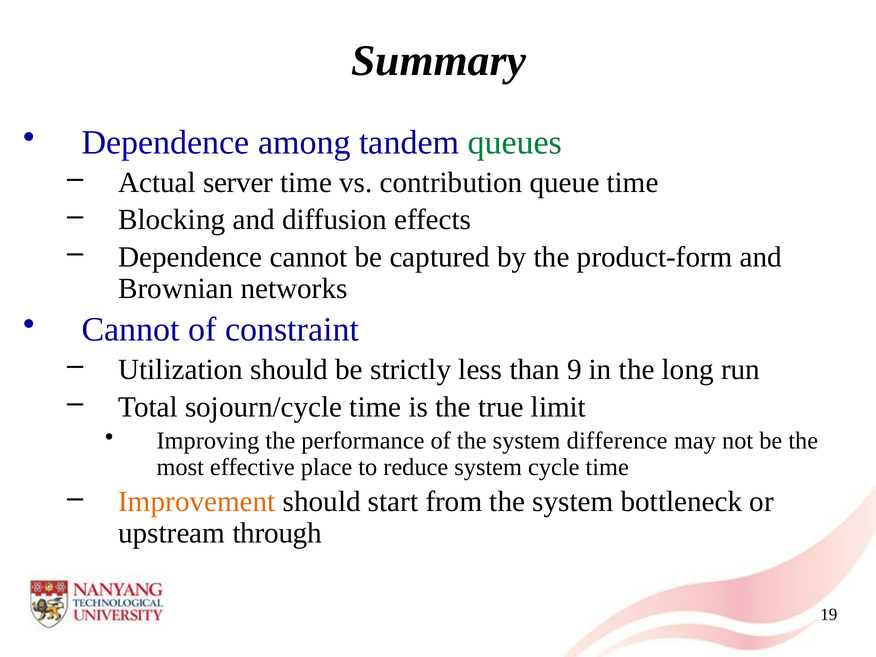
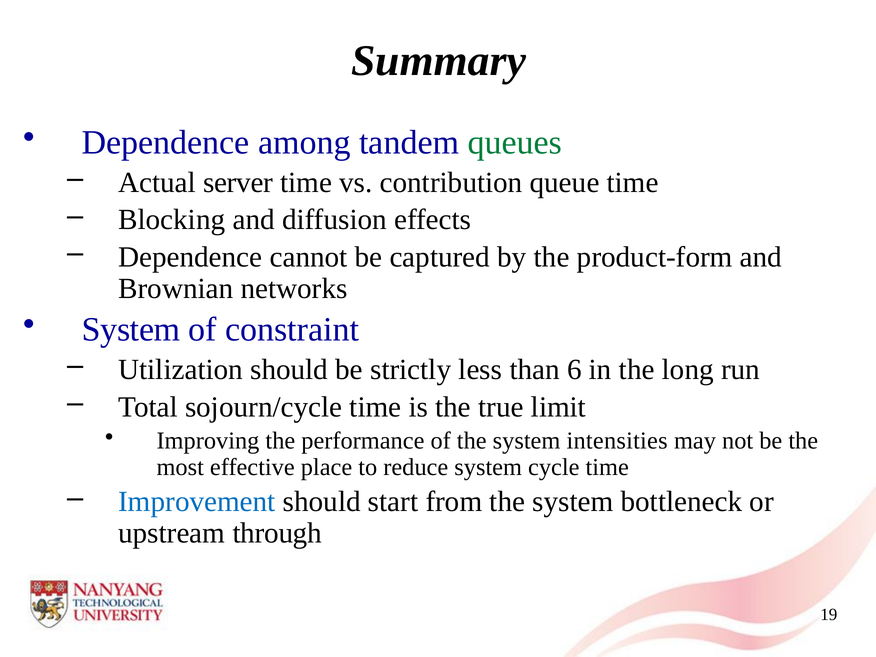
Cannot at (131, 330): Cannot -> System
9: 9 -> 6
difference: difference -> intensities
Improvement colour: orange -> blue
